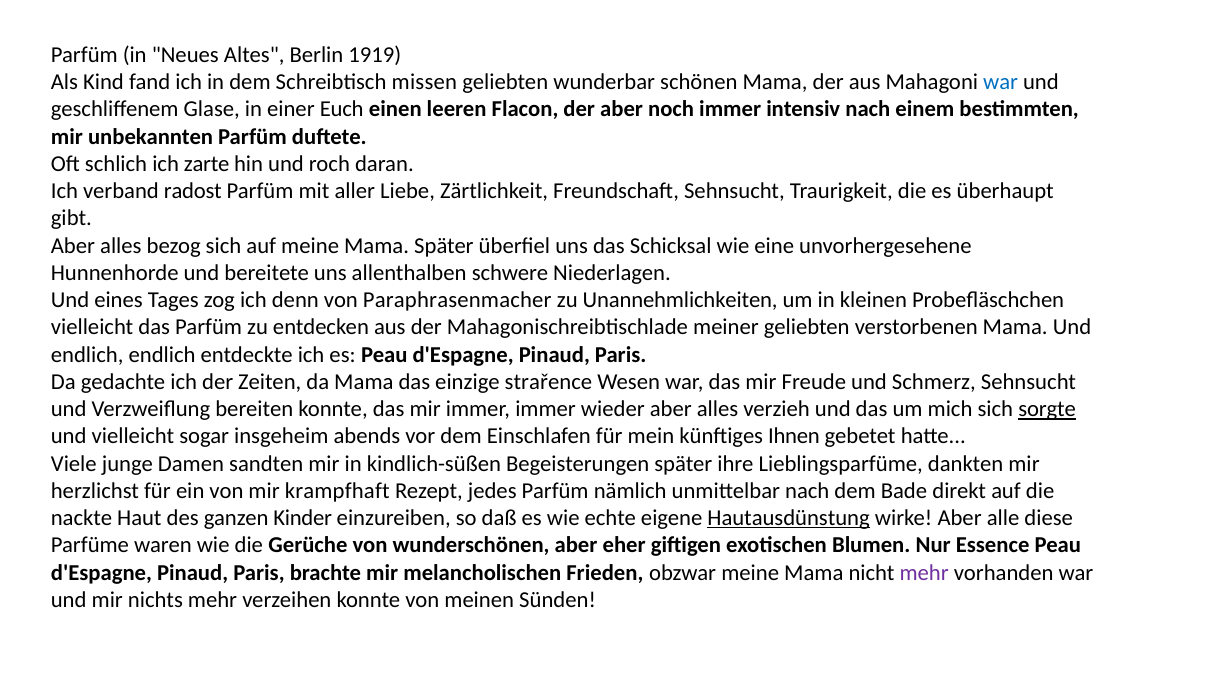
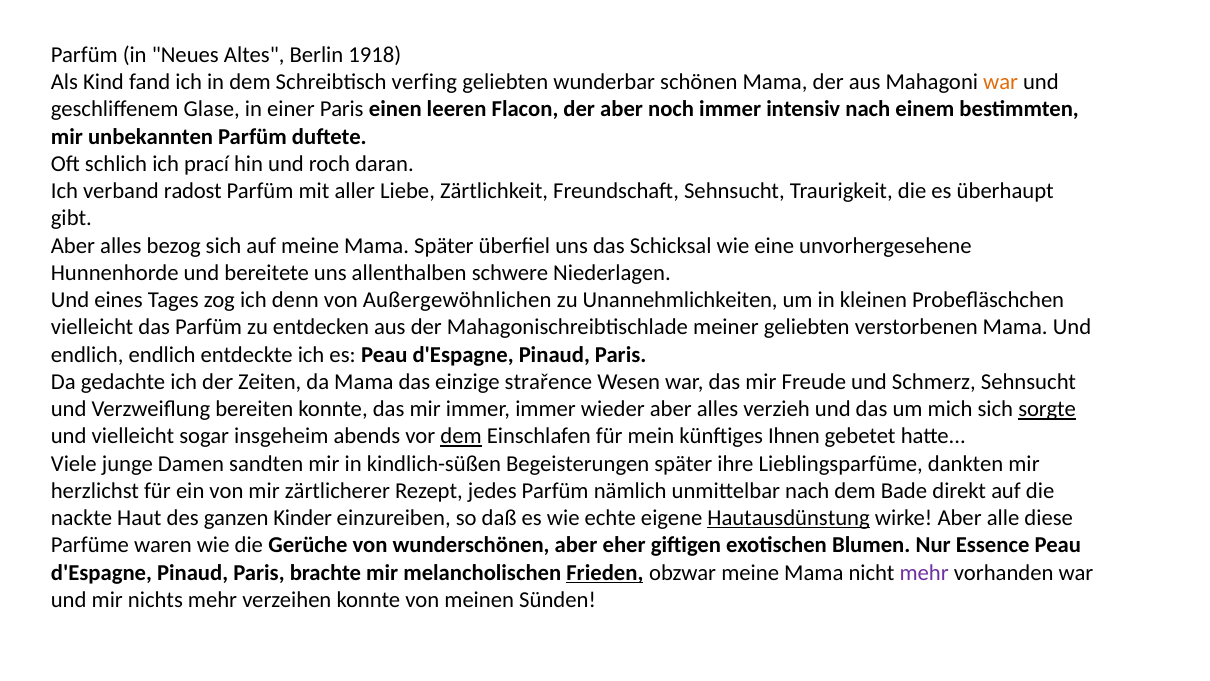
1919: 1919 -> 1918
missen: missen -> verfing
war at (1001, 82) colour: blue -> orange
einer Euch: Euch -> Paris
zarte: zarte -> prací
Paraphrasenmacher: Paraphrasenmacher -> Außergewöhnlichen
dem at (461, 436) underline: none -> present
krampfhaft: krampfhaft -> zärtlicherer
Frieden underline: none -> present
